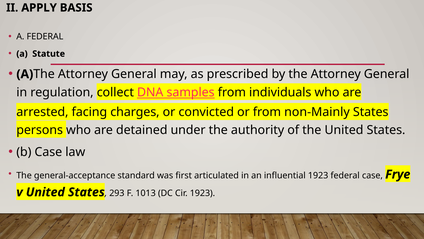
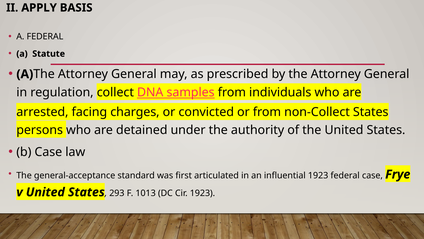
non-Mainly: non-Mainly -> non-Collect
